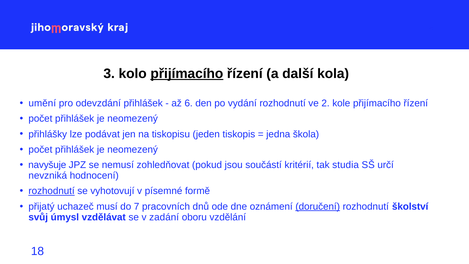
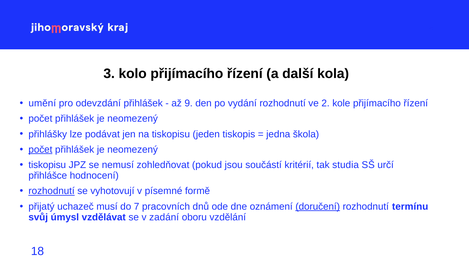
přijímacího at (187, 74) underline: present -> none
6: 6 -> 9
počet at (40, 149) underline: none -> present
navyšuje at (47, 165): navyšuje -> tiskopisu
nevzniká: nevzniká -> přihlášce
školství: školství -> termínu
